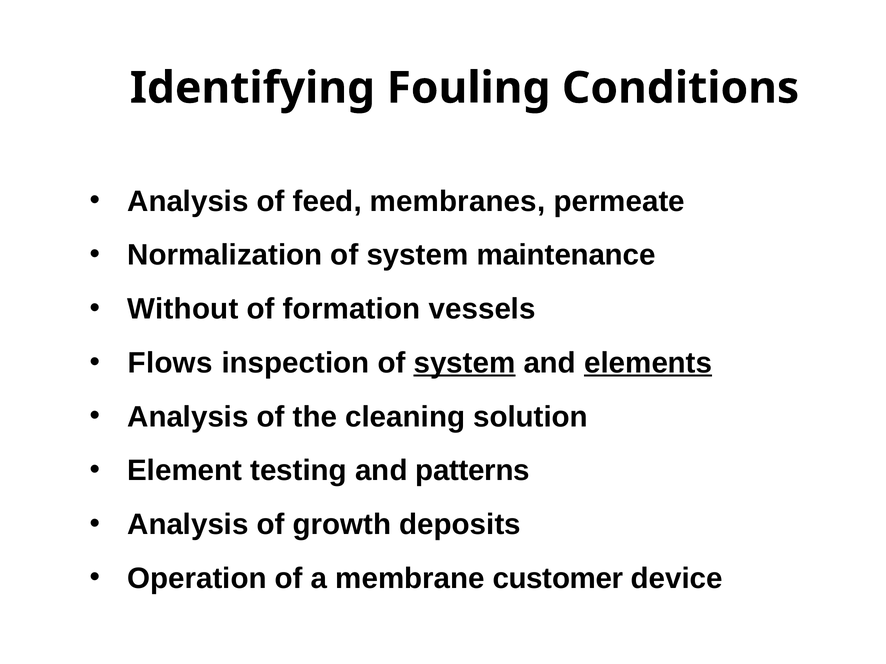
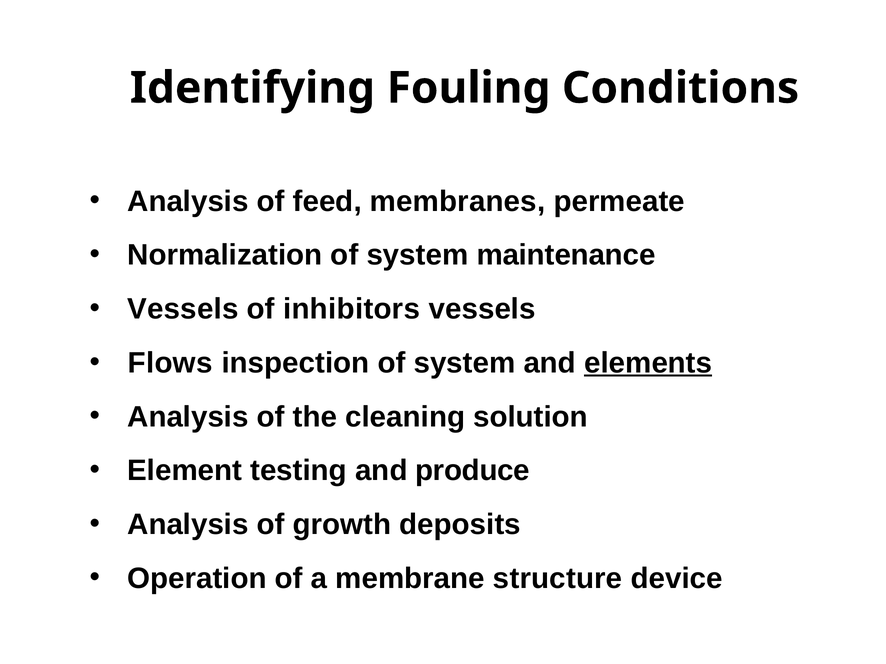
Without at (183, 309): Without -> Vessels
formation: formation -> inhibitors
system at (464, 363) underline: present -> none
patterns: patterns -> produce
customer: customer -> structure
